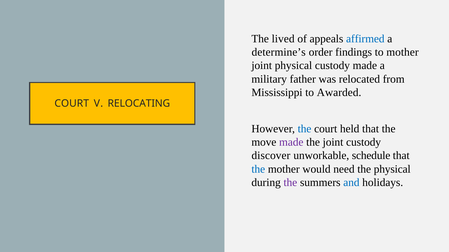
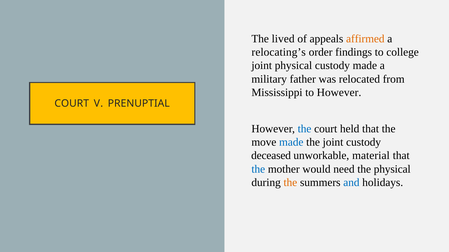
affirmed colour: blue -> orange
determine’s: determine’s -> relocating’s
to mother: mother -> college
to Awarded: Awarded -> However
RELOCATING: RELOCATING -> PRENUPTIAL
made at (291, 142) colour: purple -> blue
discover: discover -> deceased
schedule: schedule -> material
the at (290, 183) colour: purple -> orange
